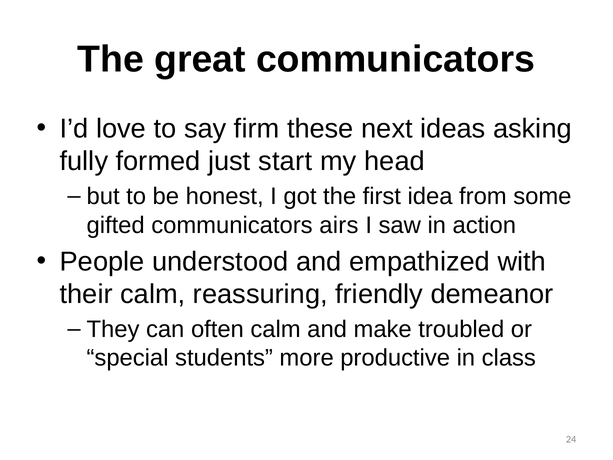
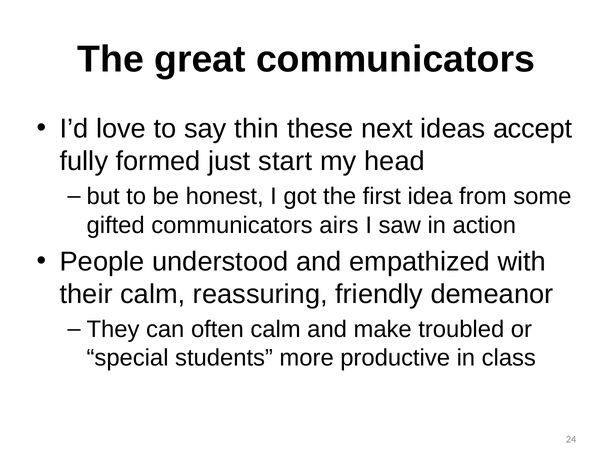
firm: firm -> thin
asking: asking -> accept
